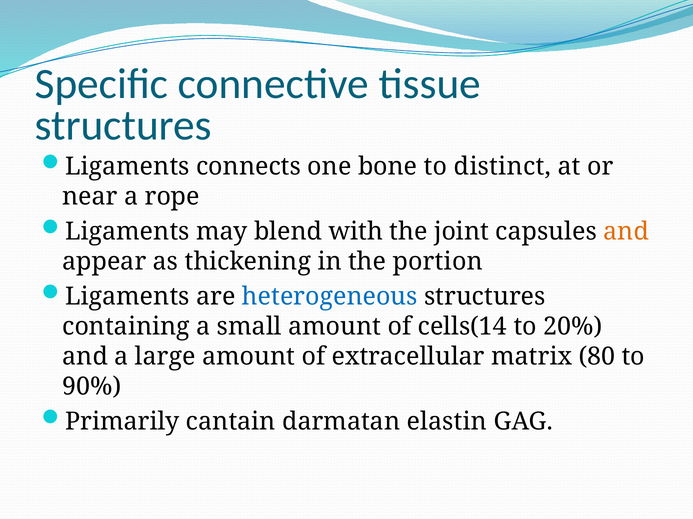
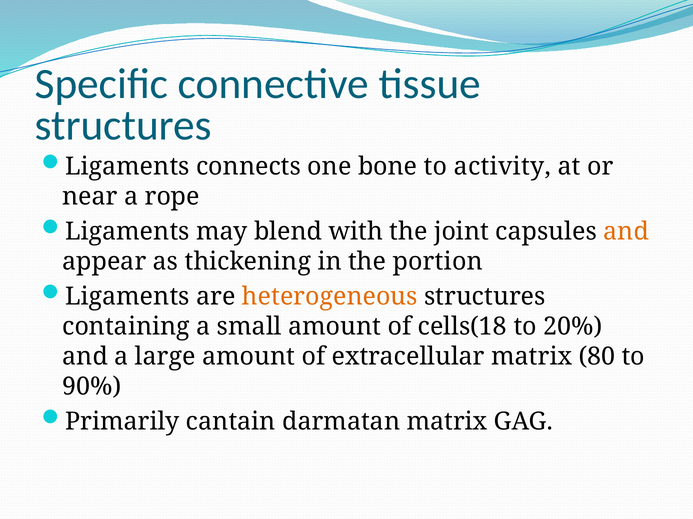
distinct: distinct -> activity
heterogeneous colour: blue -> orange
cells(14: cells(14 -> cells(18
darmatan elastin: elastin -> matrix
